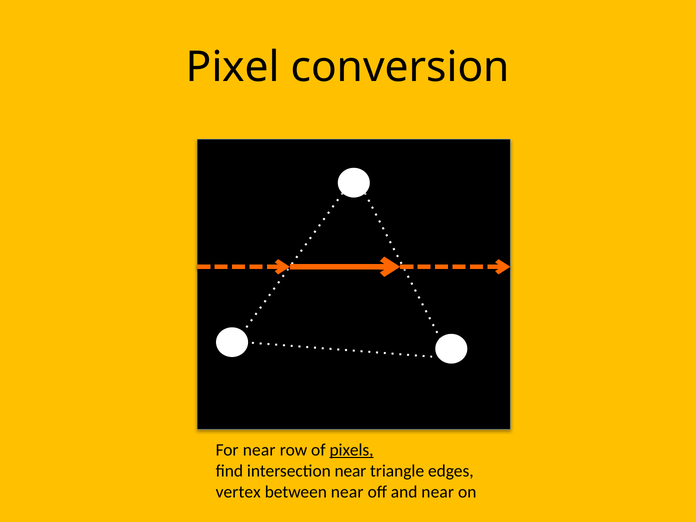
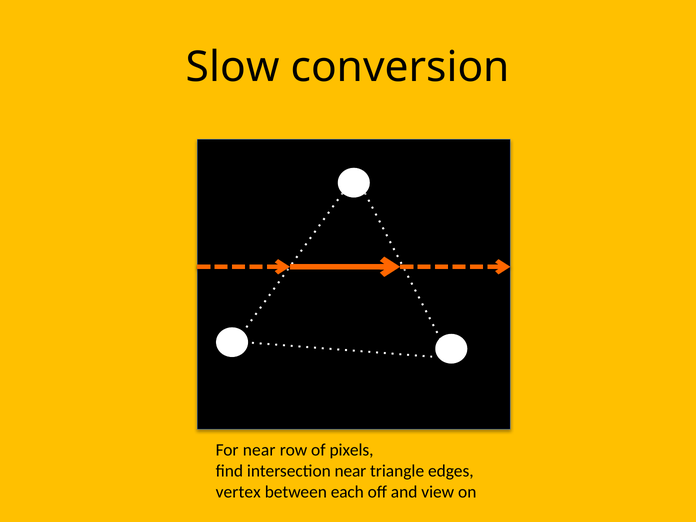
Pixel: Pixel -> Slow
pixels underline: present -> none
between near: near -> each
and near: near -> view
